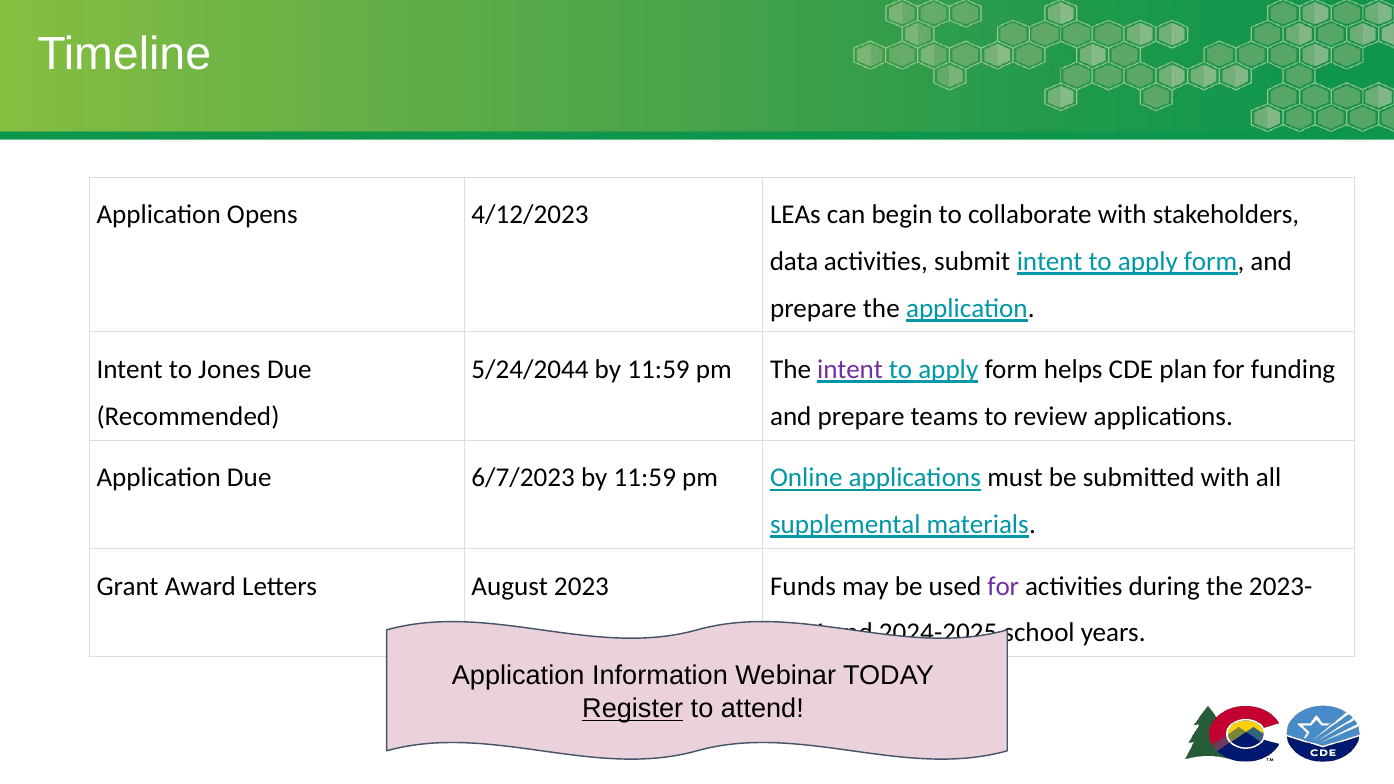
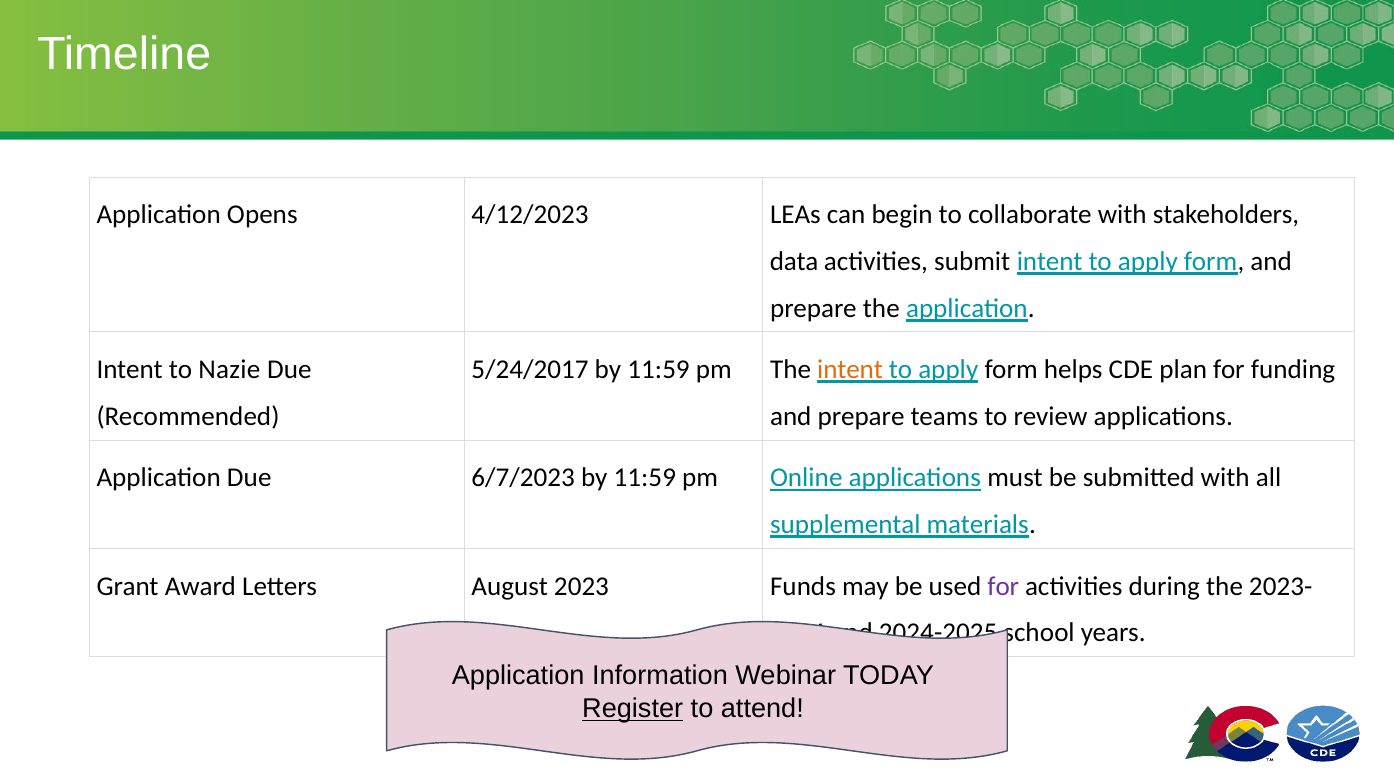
Jones: Jones -> Nazie
5/24/2044: 5/24/2044 -> 5/24/2017
intent at (850, 370) colour: purple -> orange
